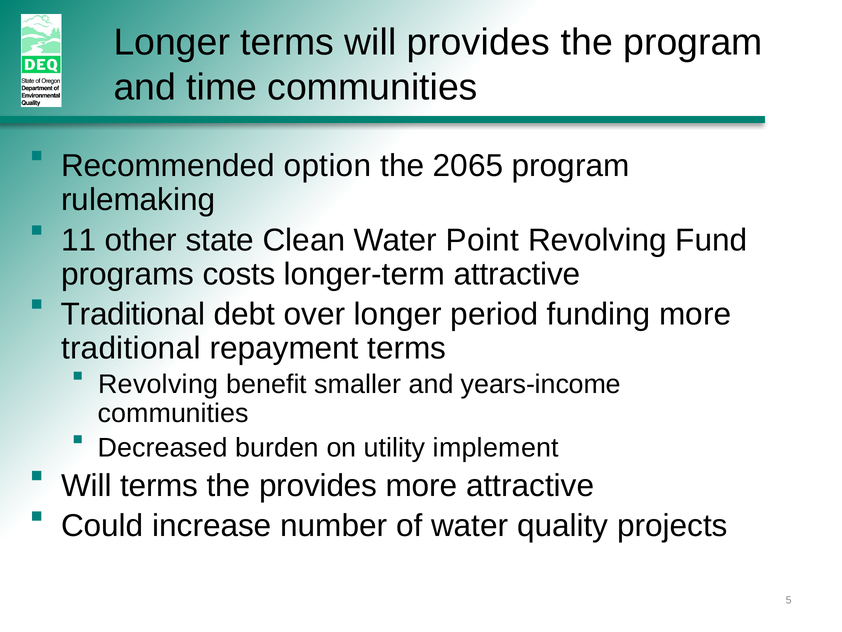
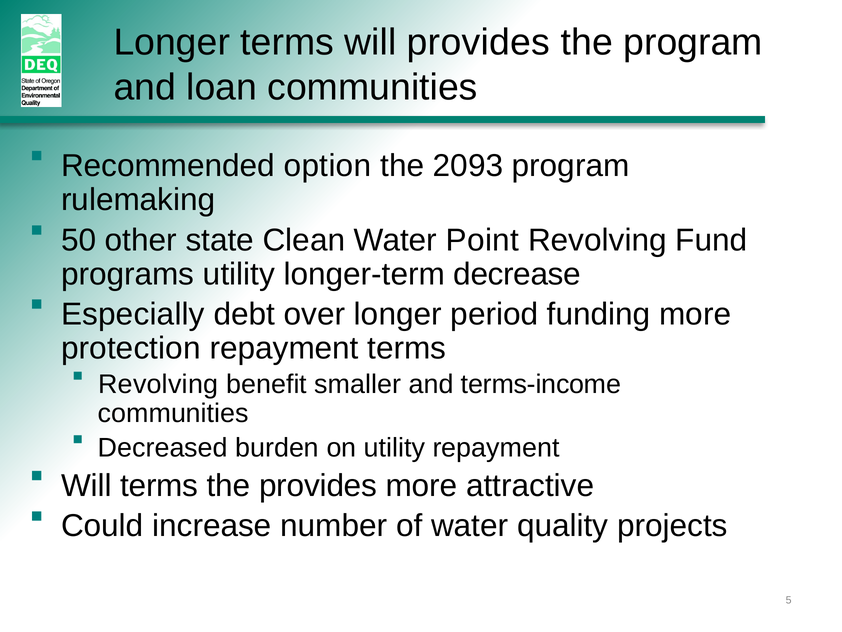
time: time -> loan
2065: 2065 -> 2093
11: 11 -> 50
programs costs: costs -> utility
longer-term attractive: attractive -> decrease
Traditional at (133, 314): Traditional -> Especially
traditional at (131, 348): traditional -> protection
years-income: years-income -> terms-income
utility implement: implement -> repayment
